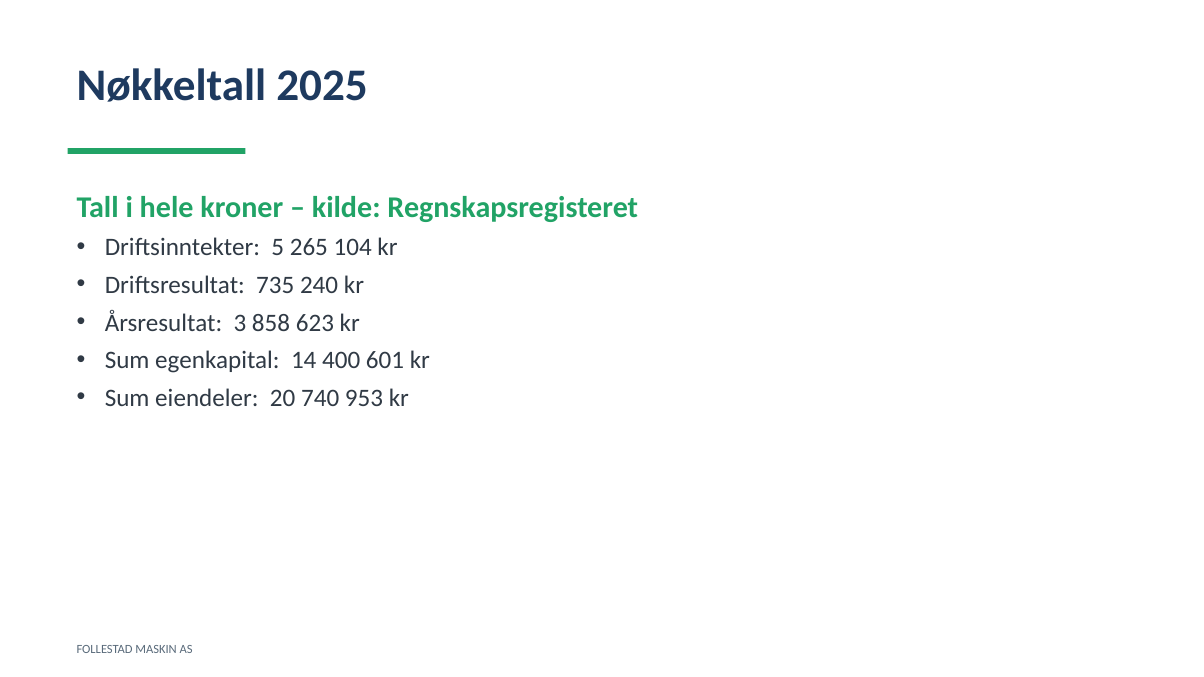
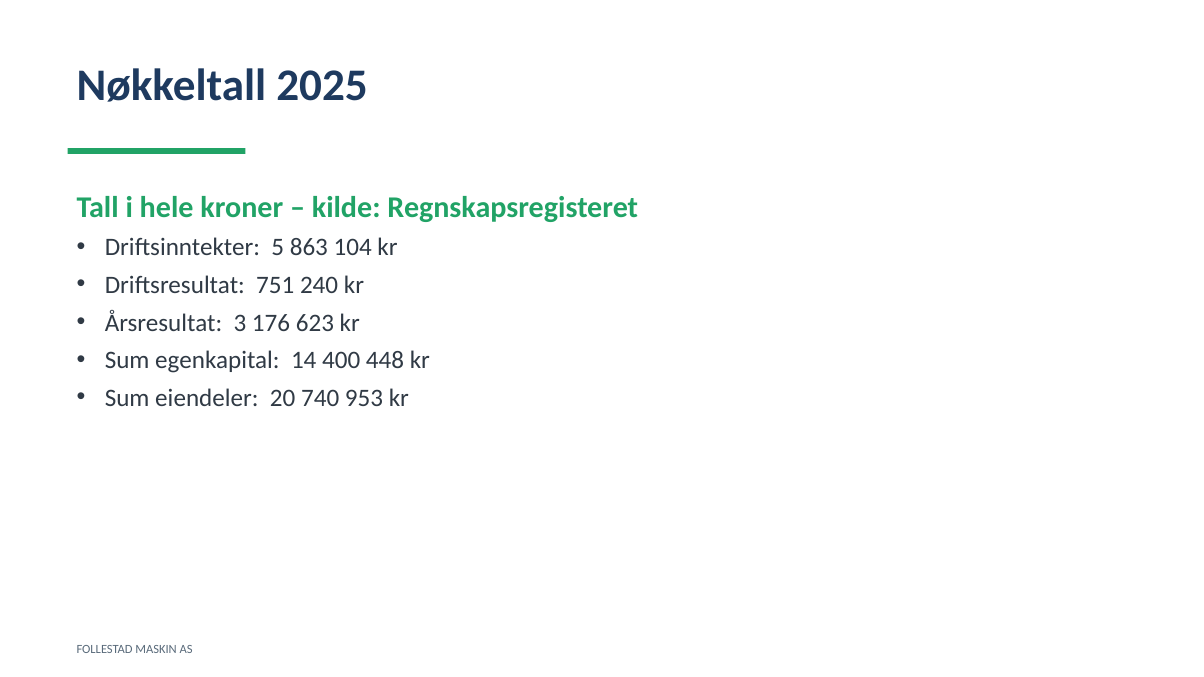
265: 265 -> 863
735: 735 -> 751
858: 858 -> 176
601: 601 -> 448
